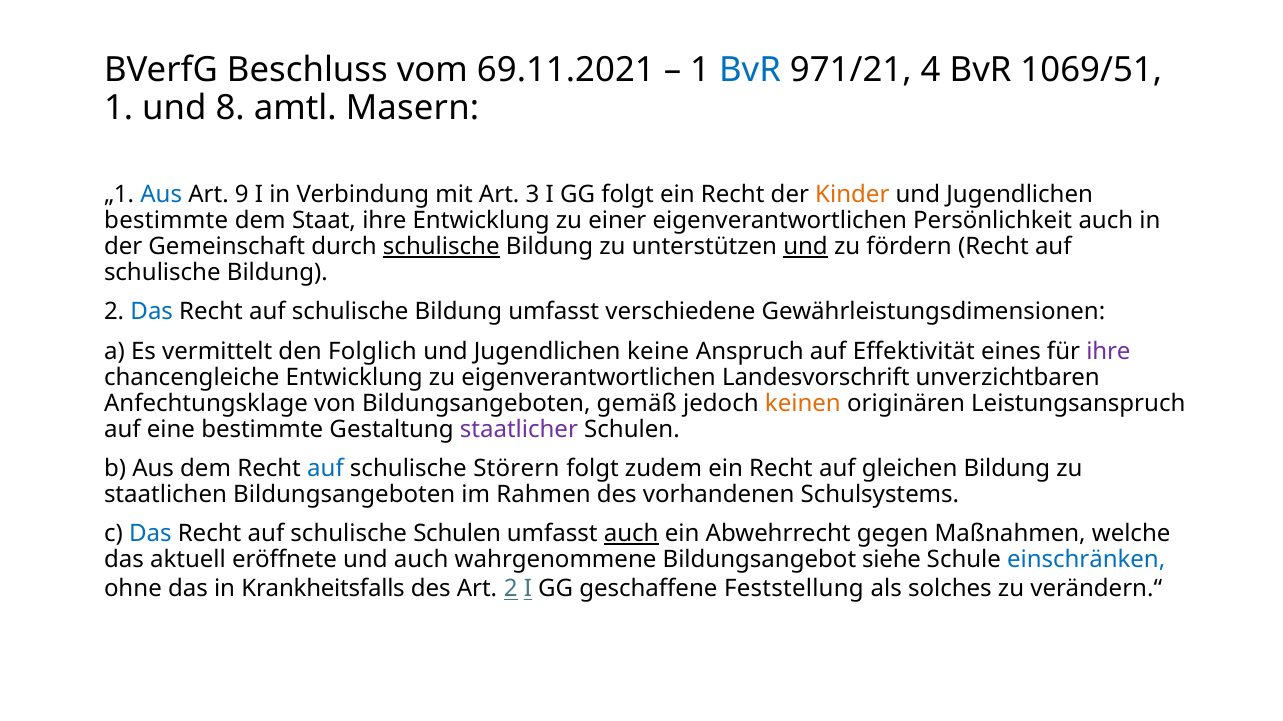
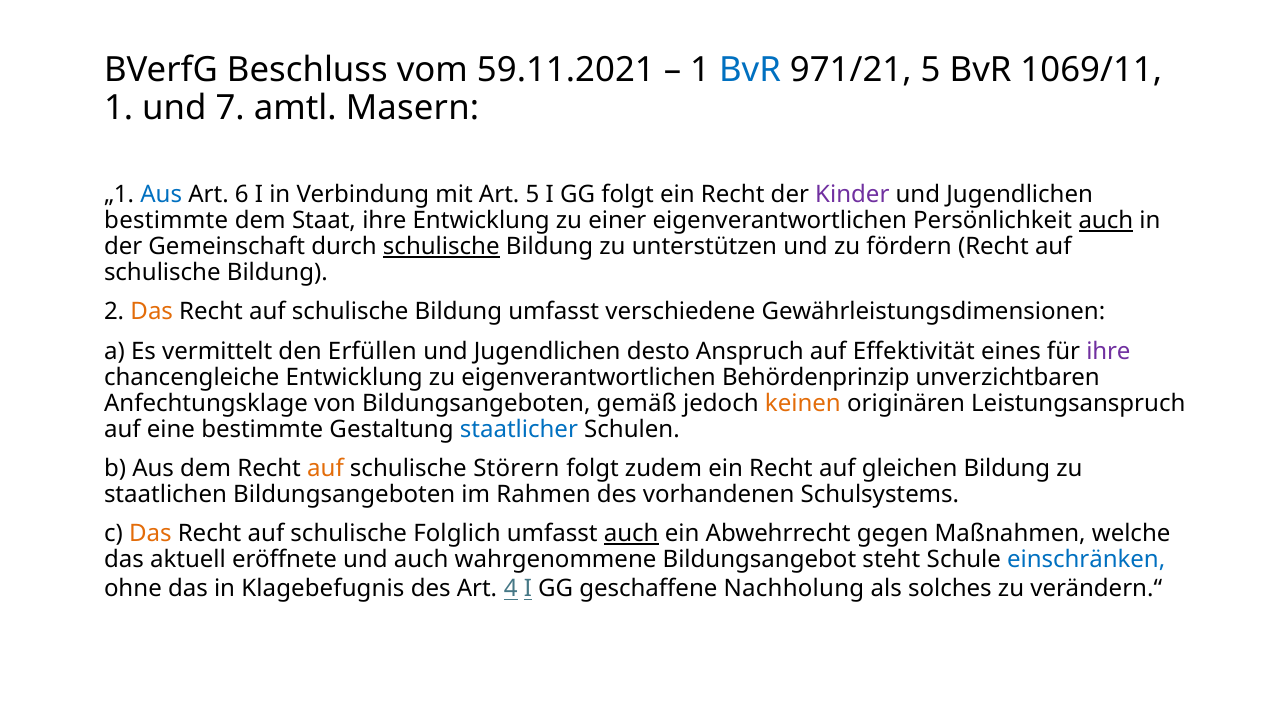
69.11.2021: 69.11.2021 -> 59.11.2021
971/21 4: 4 -> 5
1069/51: 1069/51 -> 1069/11
8: 8 -> 7
9: 9 -> 6
Art 3: 3 -> 5
Kinder colour: orange -> purple
auch at (1106, 221) underline: none -> present
und at (806, 247) underline: present -> none
Das at (152, 312) colour: blue -> orange
Folglich: Folglich -> Erfüllen
keine: keine -> desto
Landesvorschrift: Landesvorschrift -> Behördenprinzip
staatlicher colour: purple -> blue
auf at (325, 469) colour: blue -> orange
Das at (150, 534) colour: blue -> orange
schulische Schulen: Schulen -> Folglich
siehe: siehe -> steht
Krankheitsfalls: Krankheitsfalls -> Klagebefugnis
Art 2: 2 -> 4
Feststellung: Feststellung -> Nachholung
